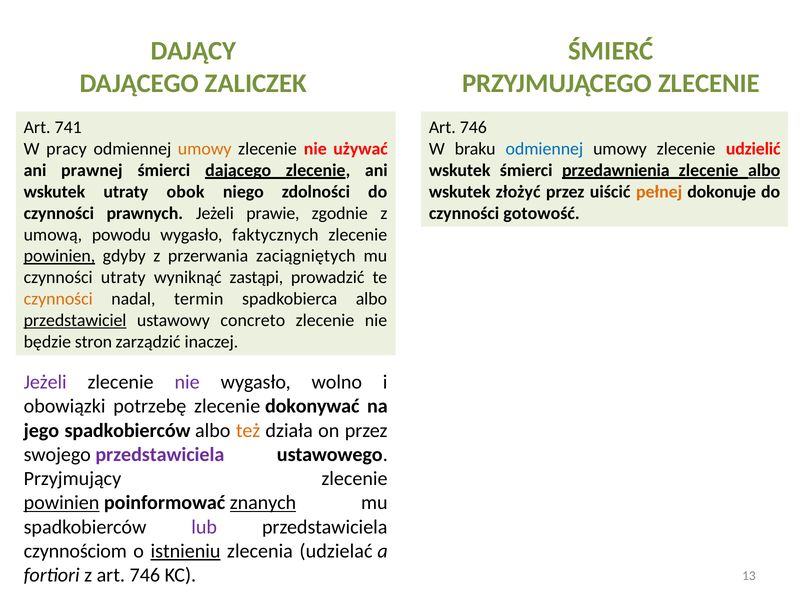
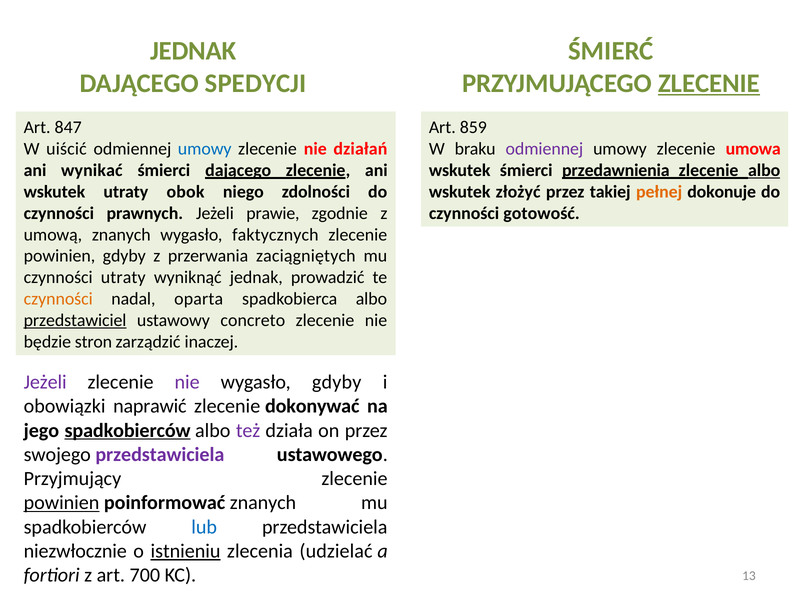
DAJĄCY at (193, 51): DAJĄCY -> JEDNAK
ZALICZEK: ZALICZEK -> SPEDYCJI
ZLECENIE at (709, 83) underline: none -> present
741: 741 -> 847
746 at (473, 127): 746 -> 859
pracy: pracy -> uiścić
umowy at (205, 149) colour: orange -> blue
używać: używać -> działań
odmiennej at (544, 149) colour: blue -> purple
udzielić: udzielić -> umowa
prawnej: prawnej -> wynikać
uiścić: uiścić -> takiej
umową powodu: powodu -> znanych
powinien at (59, 256) underline: present -> none
wyniknąć zastąpi: zastąpi -> jednak
termin: termin -> oparta
wygasło wolno: wolno -> gdyby
potrzebę: potrzebę -> naprawić
spadkobierców at (128, 430) underline: none -> present
też colour: orange -> purple
znanych at (263, 503) underline: present -> none
lub colour: purple -> blue
czynnościom: czynnościom -> niezwłocznie
z art 746: 746 -> 700
